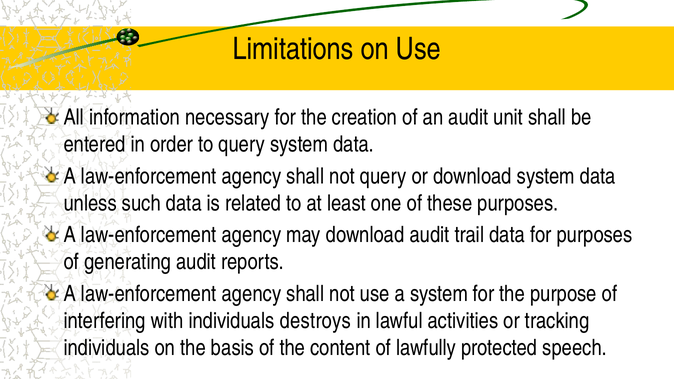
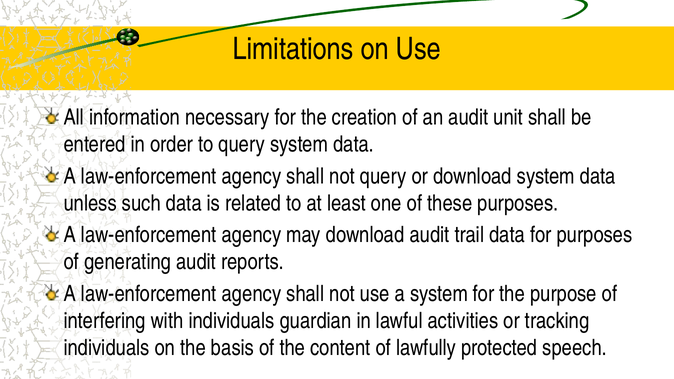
destroys: destroys -> guardian
